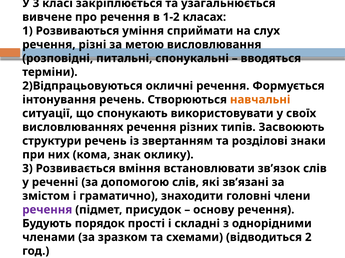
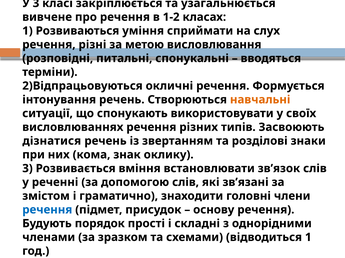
структури: структури -> дізнатися
речення at (47, 210) colour: purple -> blue
відводиться 2: 2 -> 1
